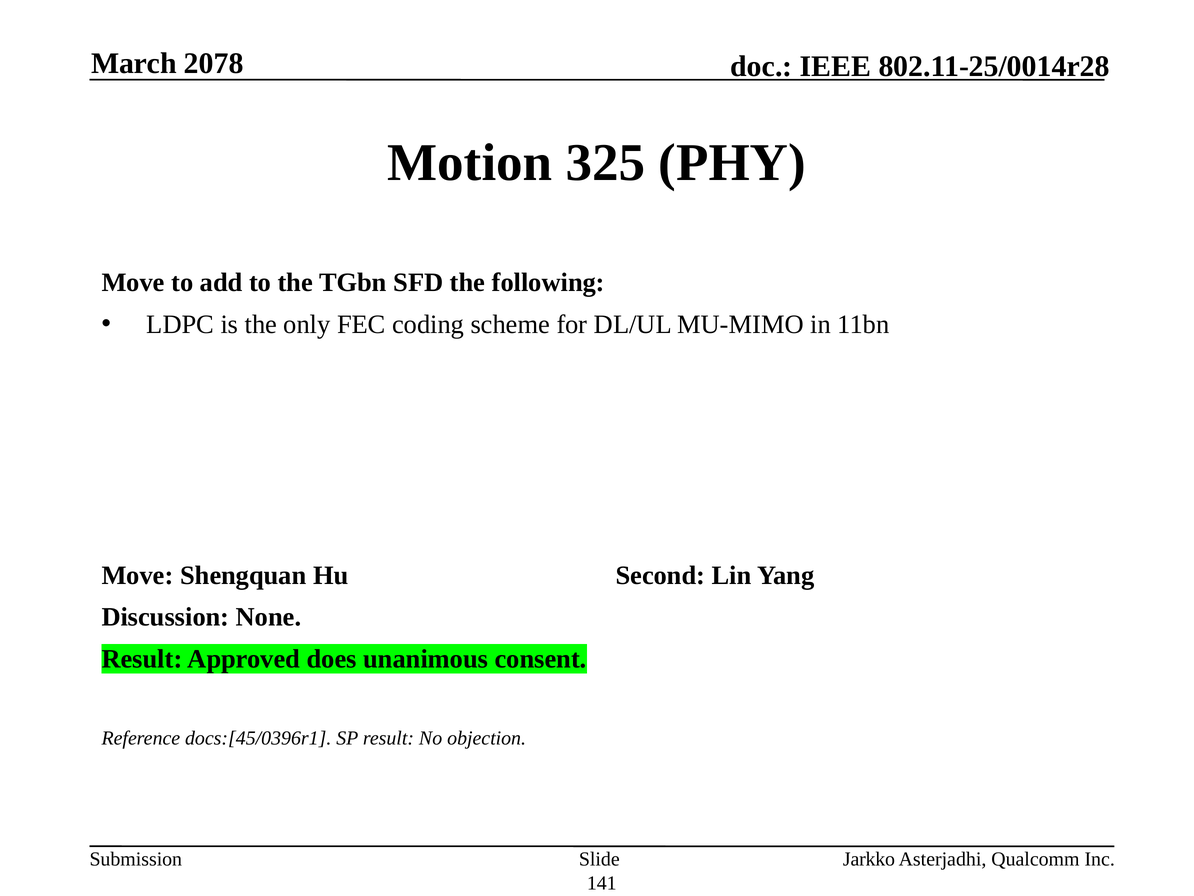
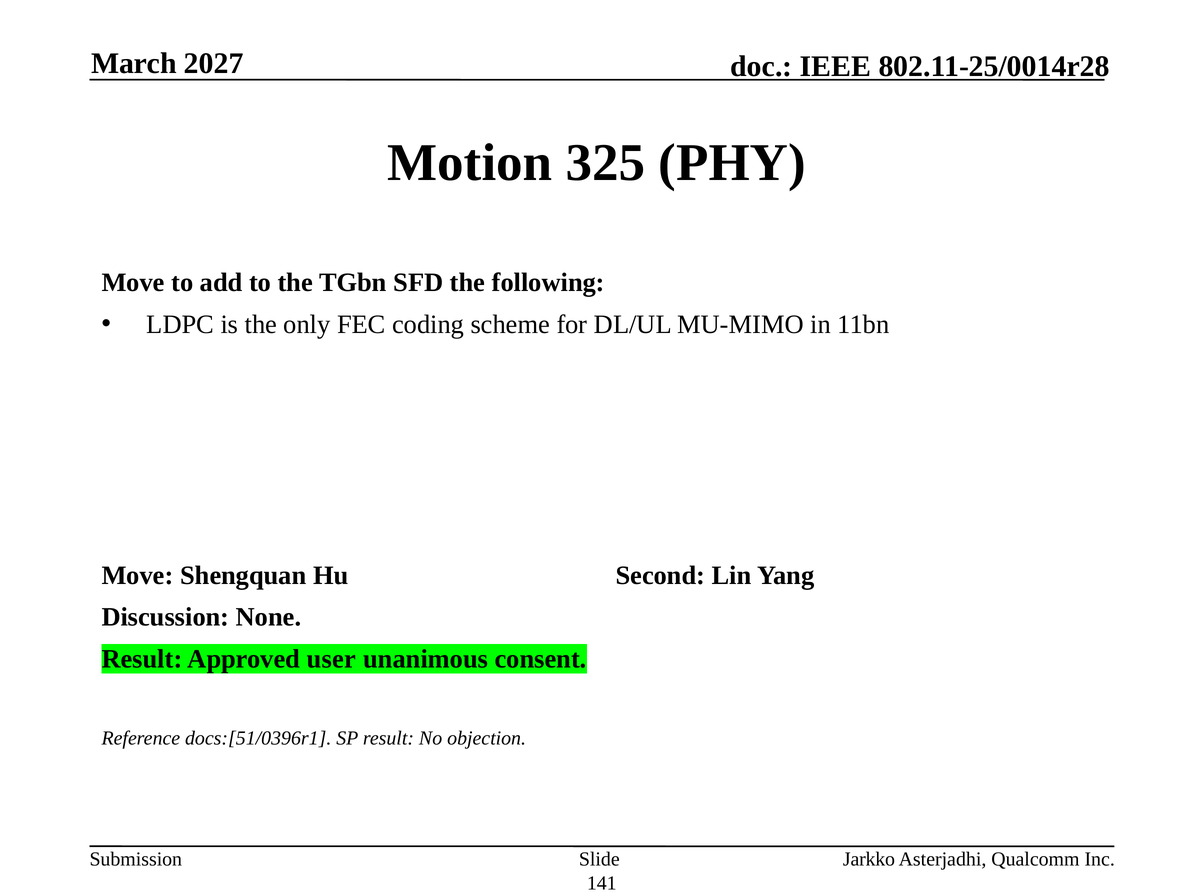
2078: 2078 -> 2027
does: does -> user
docs:[45/0396r1: docs:[45/0396r1 -> docs:[51/0396r1
